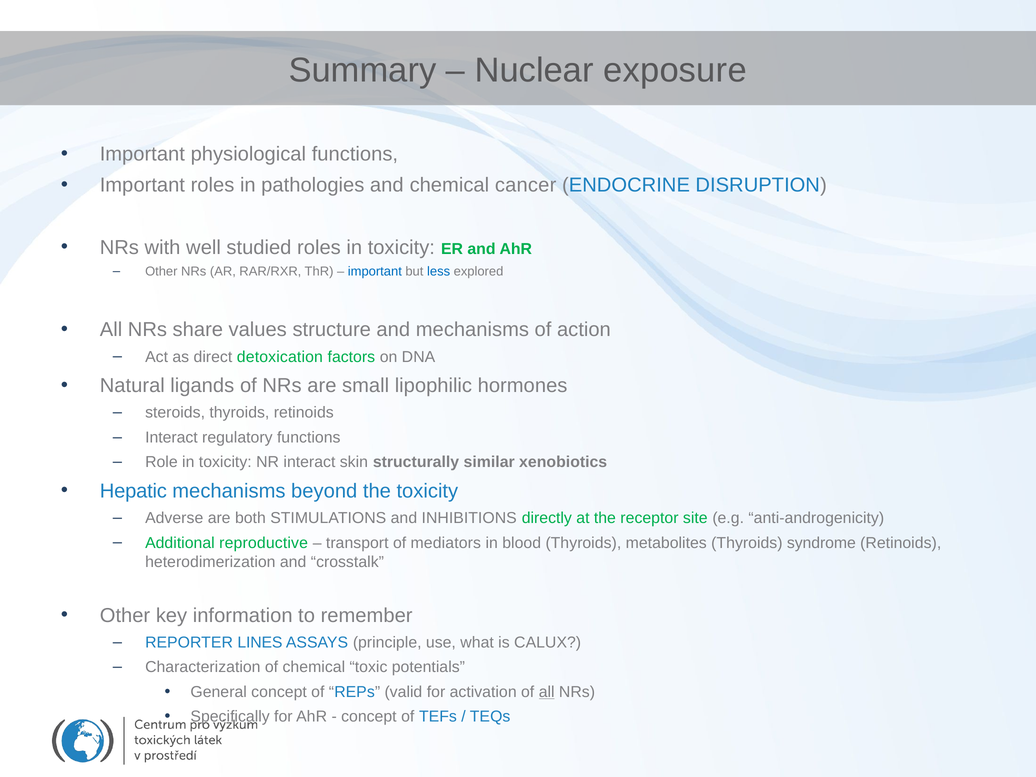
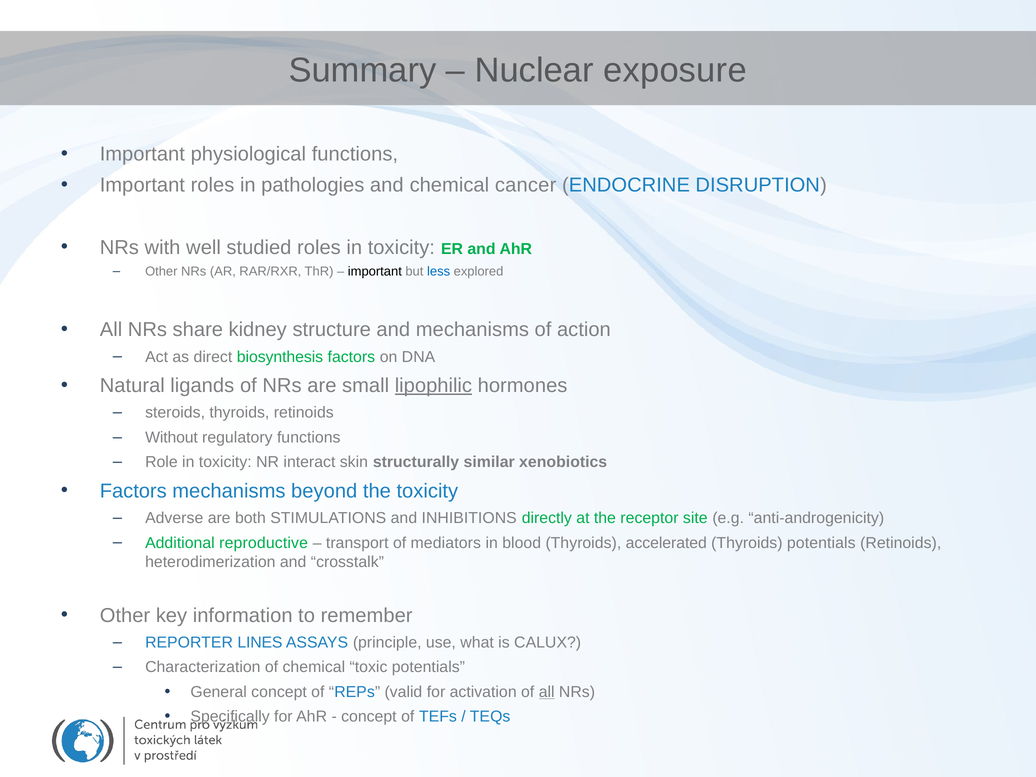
important at (375, 271) colour: blue -> black
values: values -> kidney
detoxication: detoxication -> biosynthesis
lipophilic underline: none -> present
Interact at (171, 437): Interact -> Without
Hepatic at (133, 491): Hepatic -> Factors
metabolites: metabolites -> accelerated
Thyroids syndrome: syndrome -> potentials
